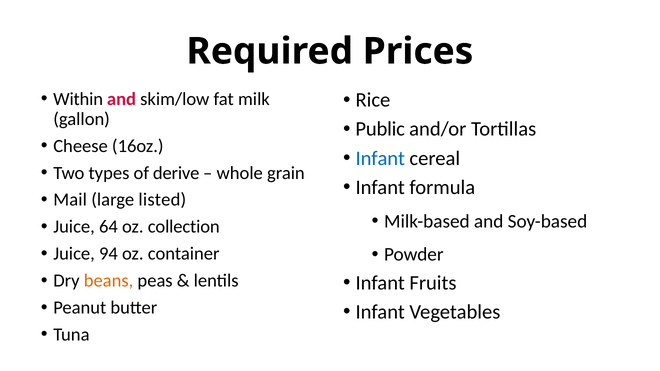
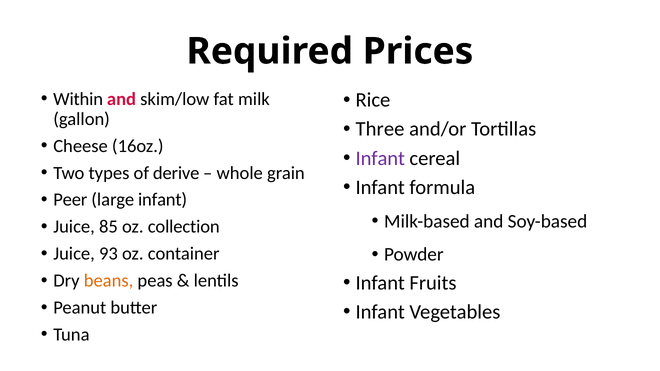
Public: Public -> Three
Infant at (380, 158) colour: blue -> purple
Mail: Mail -> Peer
large listed: listed -> infant
64: 64 -> 85
94: 94 -> 93
